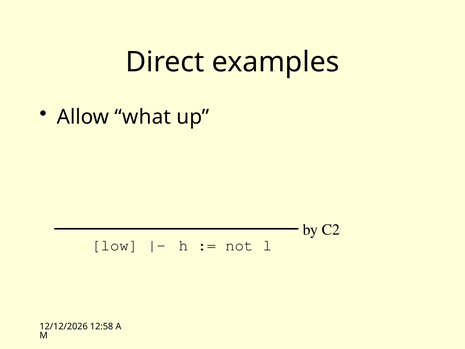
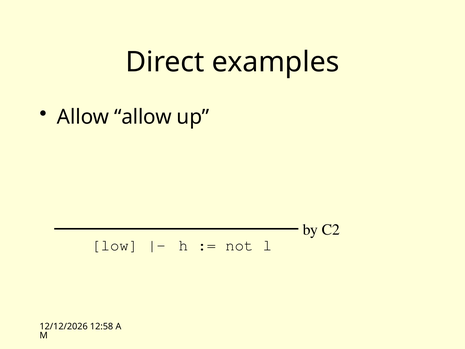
Allow what: what -> allow
